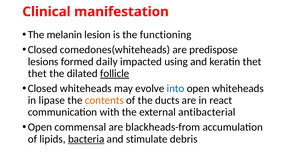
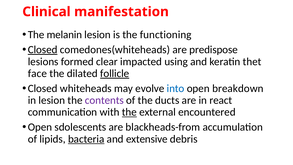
Closed at (43, 50) underline: none -> present
daily: daily -> clear
thet at (37, 73): thet -> face
open whiteheads: whiteheads -> breakdown
in lipase: lipase -> lesion
contents colour: orange -> purple
the at (129, 112) underline: none -> present
antibacterial: antibacterial -> encountered
commensal: commensal -> sdolescents
stimulate: stimulate -> extensive
